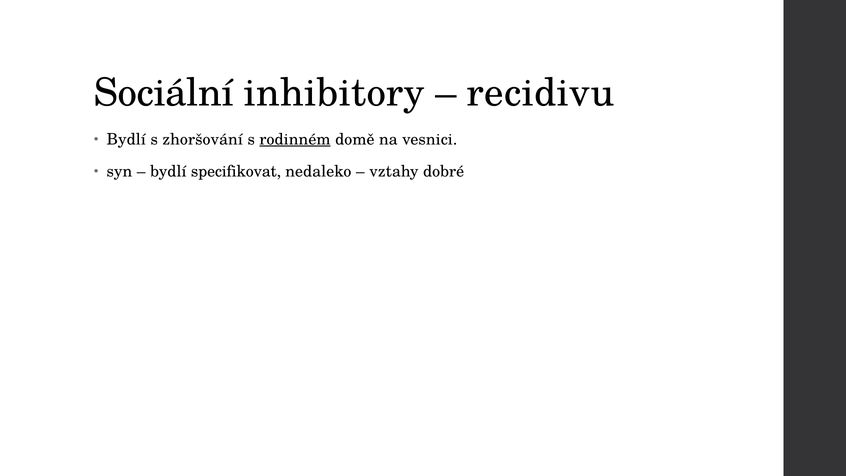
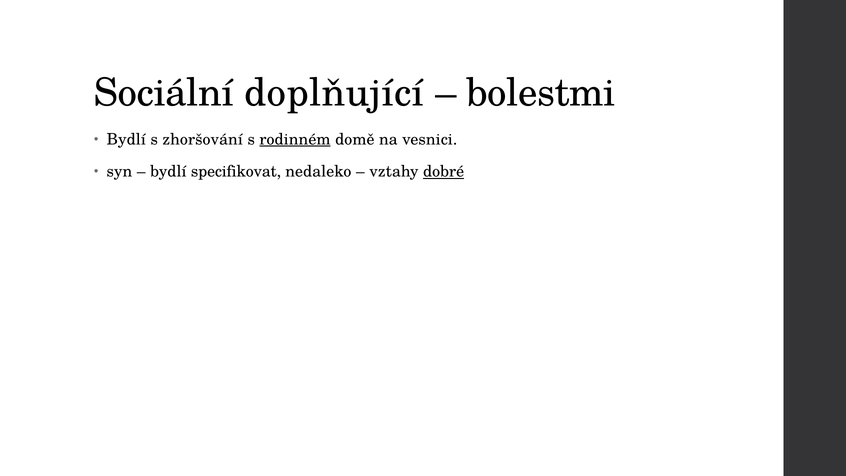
inhibitory: inhibitory -> doplňující
recidivu: recidivu -> bolestmi
dobré underline: none -> present
